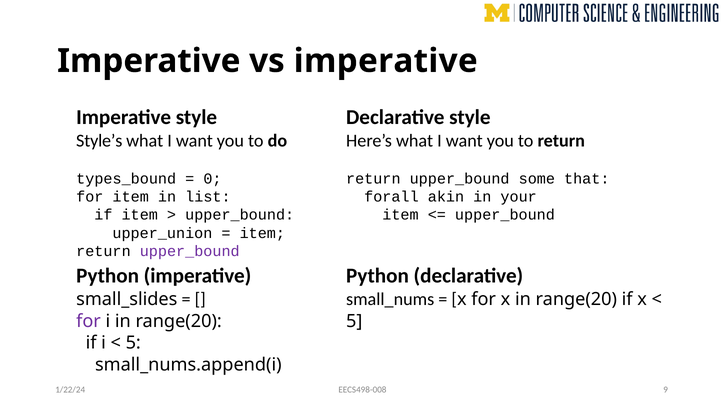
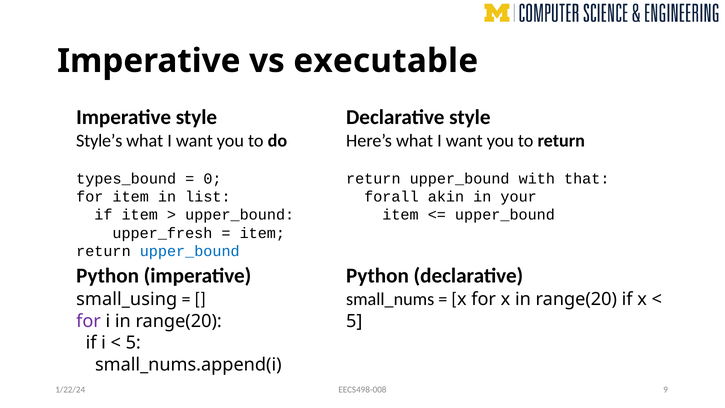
vs imperative: imperative -> executable
some: some -> with
upper_union: upper_union -> upper_fresh
upper_bound at (190, 251) colour: purple -> blue
small_slides: small_slides -> small_using
